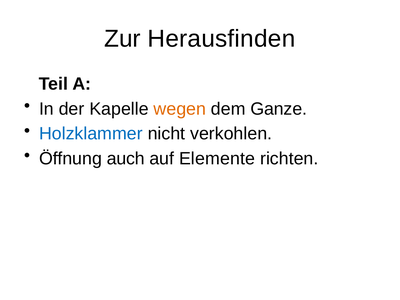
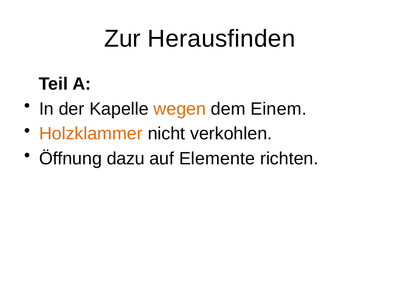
Ganze: Ganze -> Einem
Holzklammer colour: blue -> orange
auch: auch -> dazu
